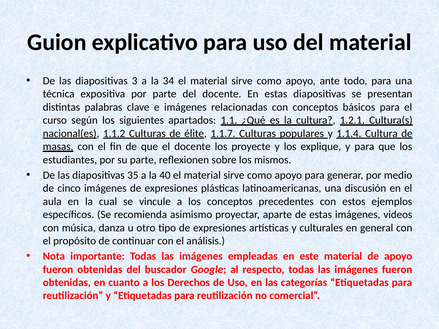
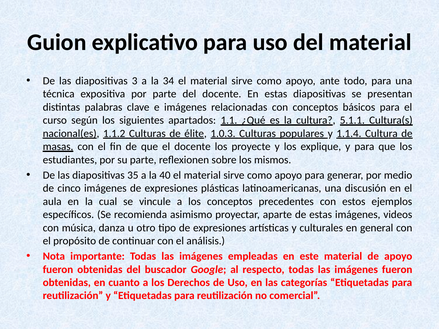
1.2.1: 1.2.1 -> 5.1.1
1.1.7: 1.1.7 -> 1.0.3
